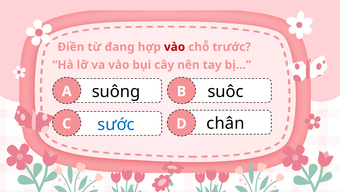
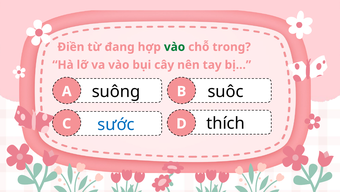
vào at (175, 47) colour: red -> green
trước: trước -> trong
chân: chân -> thích
